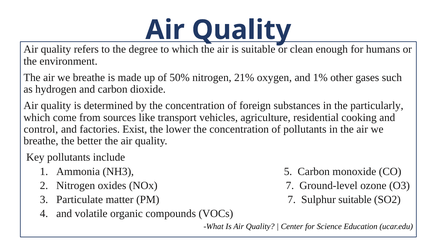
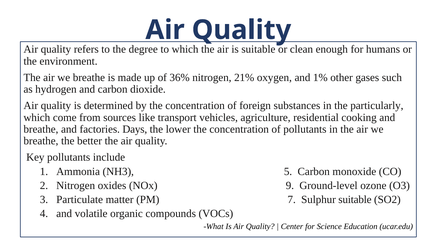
50%: 50% -> 36%
control at (41, 129): control -> breathe
Exist: Exist -> Days
NOx 7: 7 -> 9
